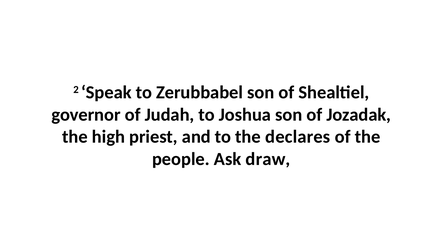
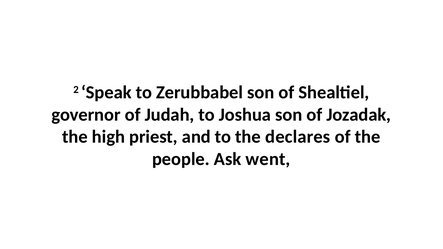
draw: draw -> went
